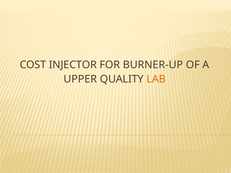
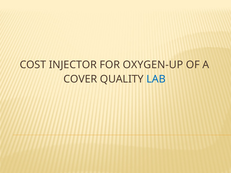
BURNER-UP: BURNER-UP -> OXYGEN-UP
UPPER: UPPER -> COVER
LAB colour: orange -> blue
